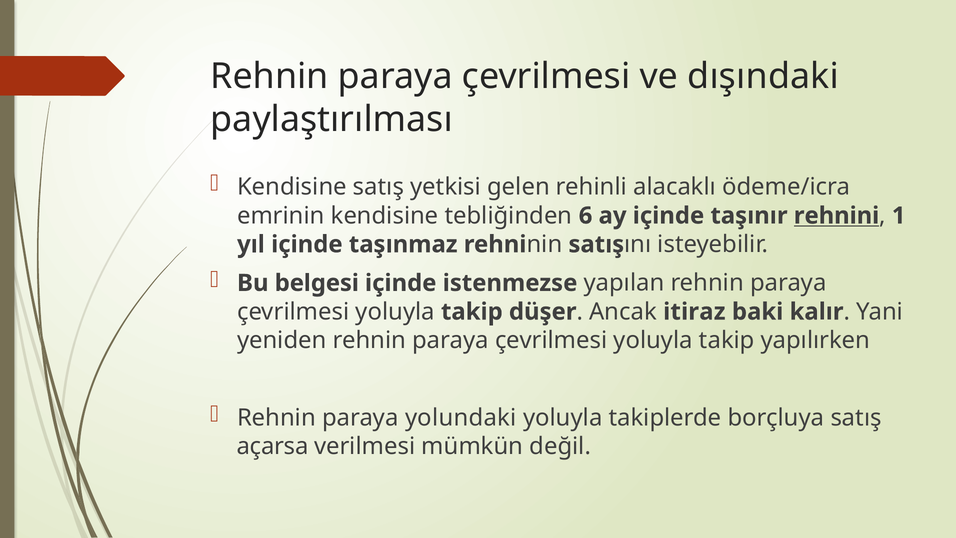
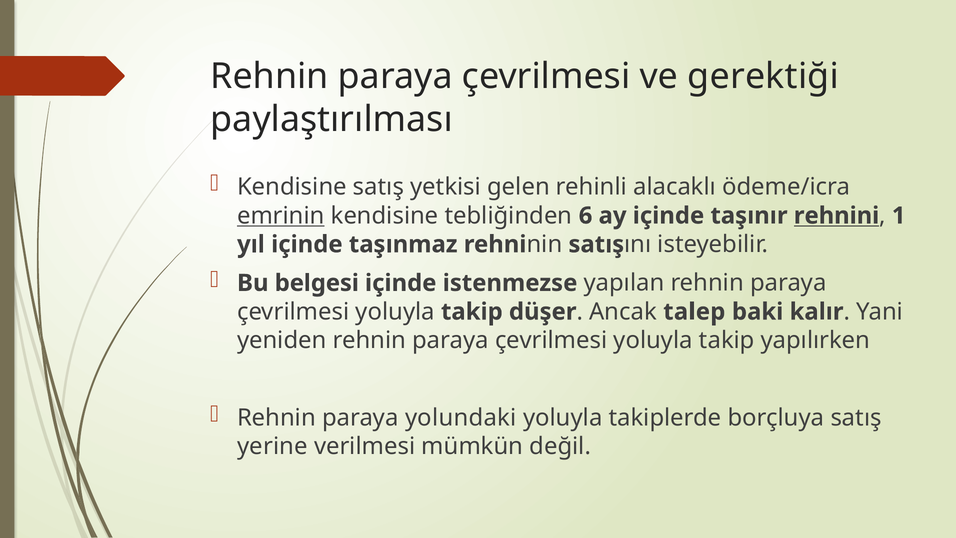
dışındaki: dışındaki -> gerektiği
emrinin underline: none -> present
itiraz: itiraz -> talep
açarsa: açarsa -> yerine
